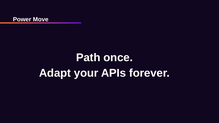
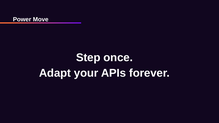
Path: Path -> Step
